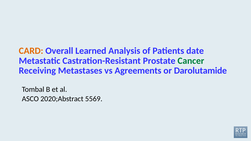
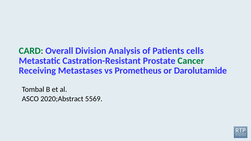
CARD colour: orange -> green
Learned: Learned -> Division
date: date -> cells
Agreements: Agreements -> Prometheus
